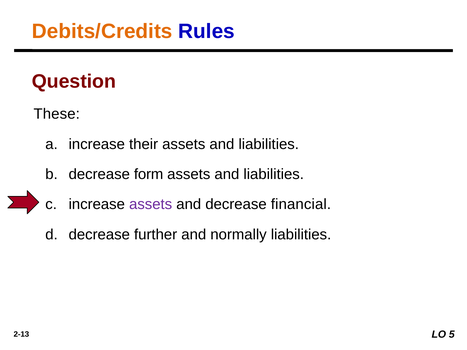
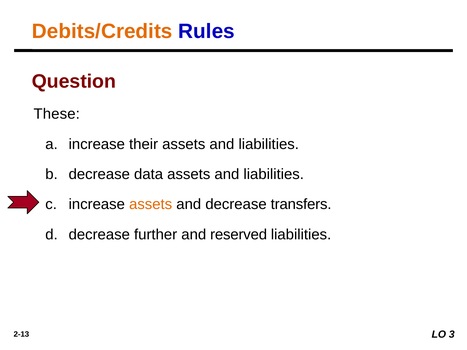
form: form -> data
assets at (151, 204) colour: purple -> orange
financial: financial -> transfers
normally: normally -> reserved
5: 5 -> 3
